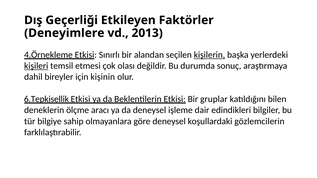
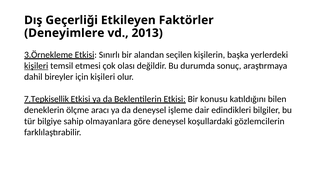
4.Örnekleme: 4.Örnekleme -> 3.Örnekleme
kişilerin underline: present -> none
için kişinin: kişinin -> kişileri
6.Tepkisellik: 6.Tepkisellik -> 7.Tepkisellik
gruplar: gruplar -> konusu
